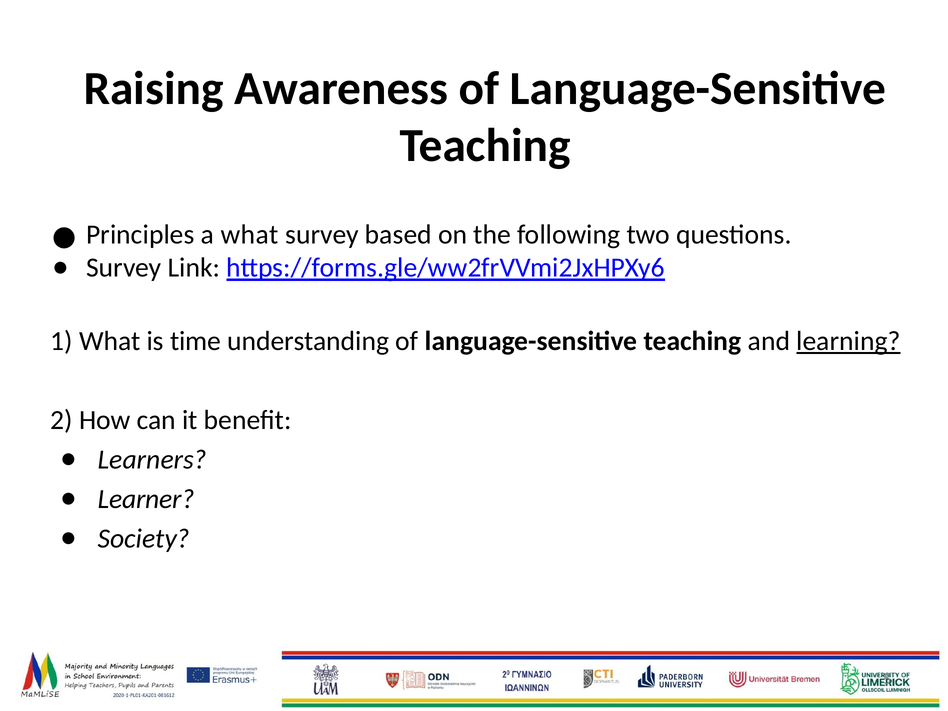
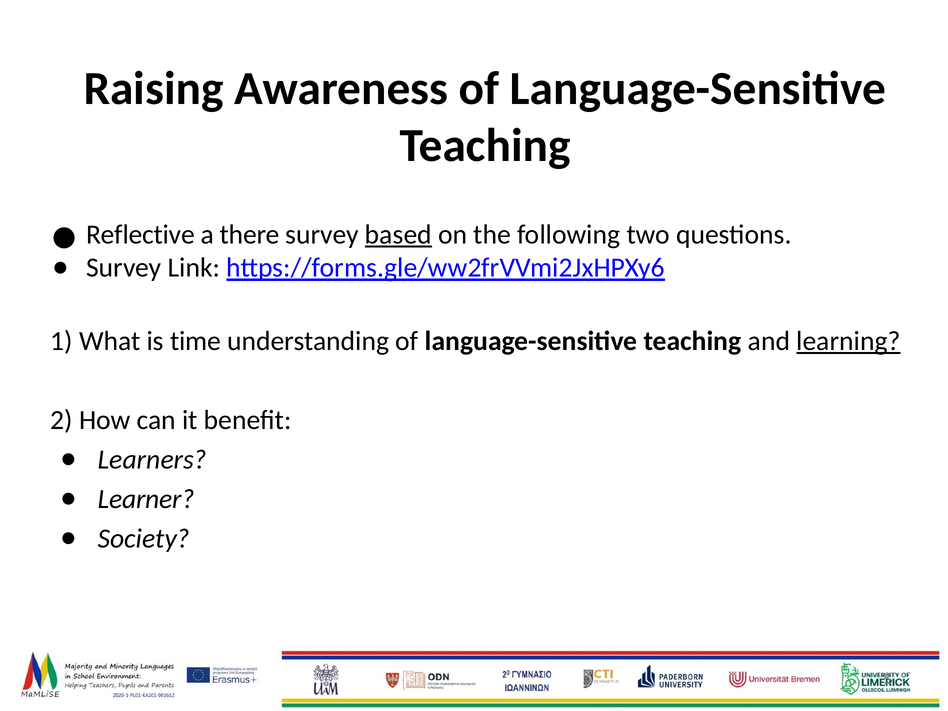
Principles: Principles -> Reflective
a what: what -> there
based underline: none -> present
